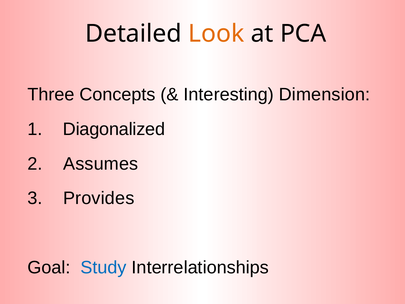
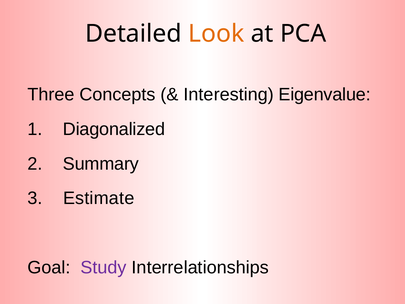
Dimension: Dimension -> Eigenvalue
Assumes: Assumes -> Summary
Provides: Provides -> Estimate
Study colour: blue -> purple
